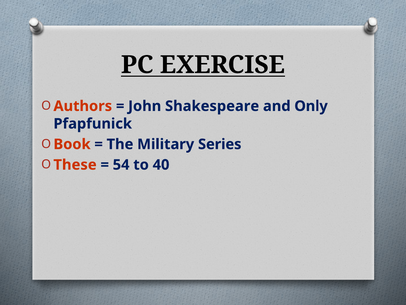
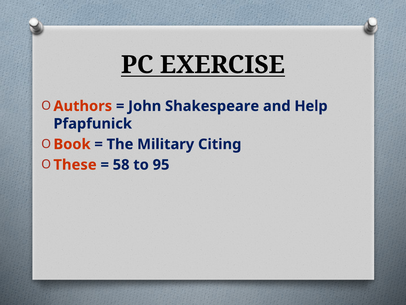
Only: Only -> Help
Series: Series -> Citing
54: 54 -> 58
40: 40 -> 95
